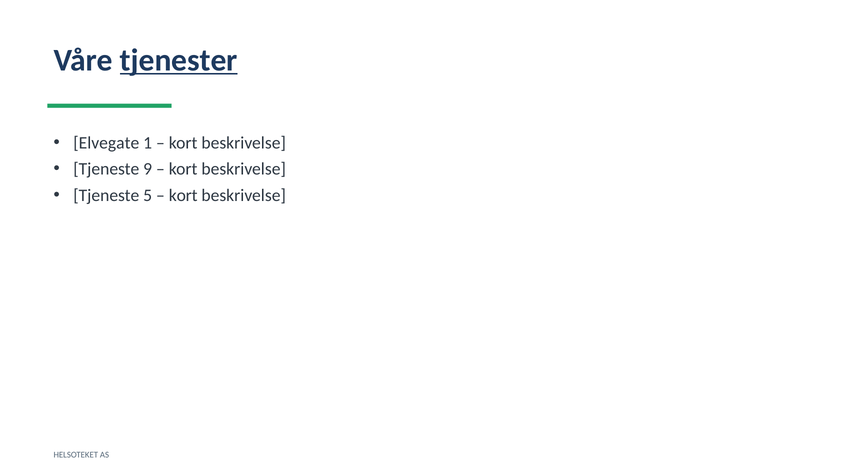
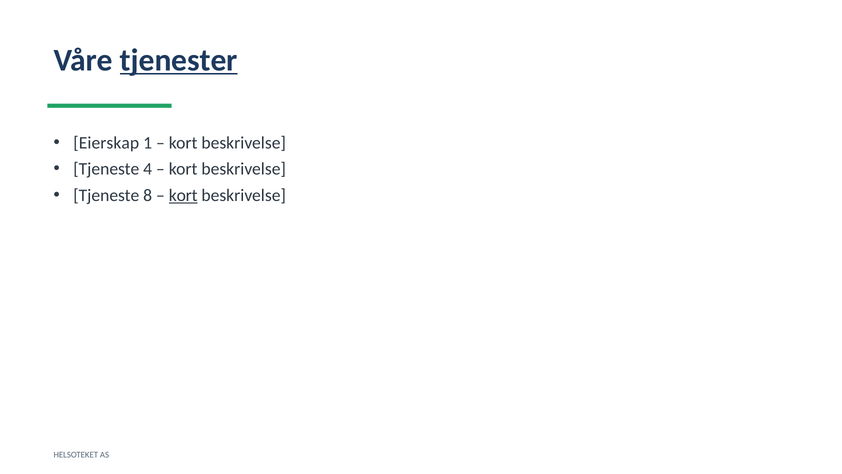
Elvegate: Elvegate -> Eierskap
9: 9 -> 4
5: 5 -> 8
kort at (183, 195) underline: none -> present
